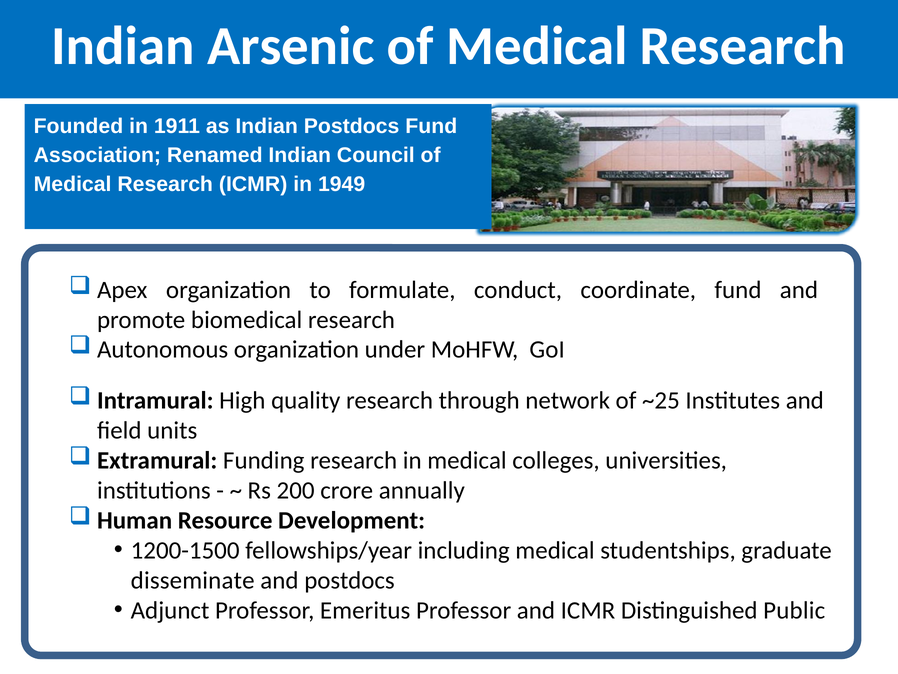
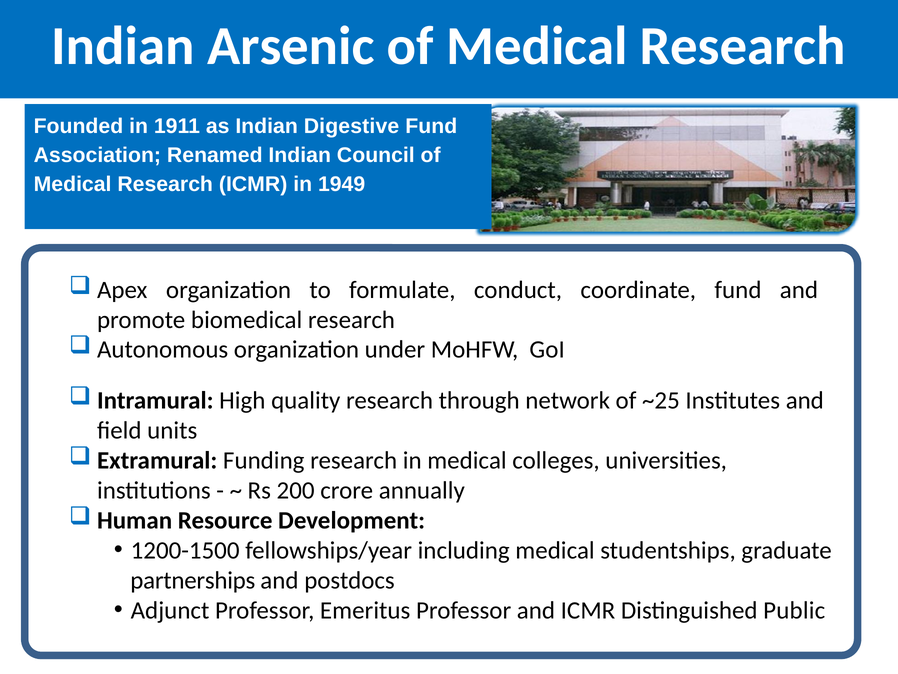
Indian Postdocs: Postdocs -> Digestive
disseminate: disseminate -> partnerships
